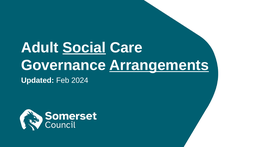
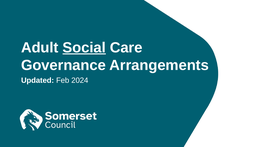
Arrangements underline: present -> none
